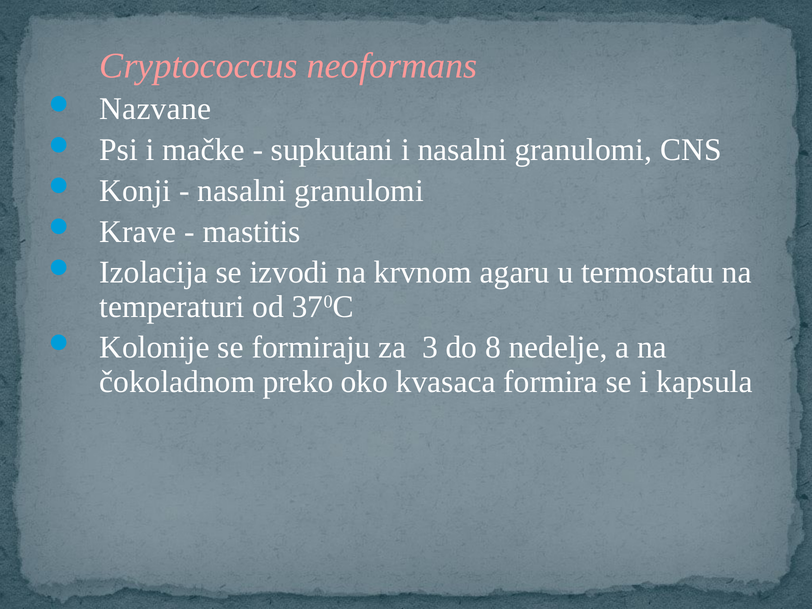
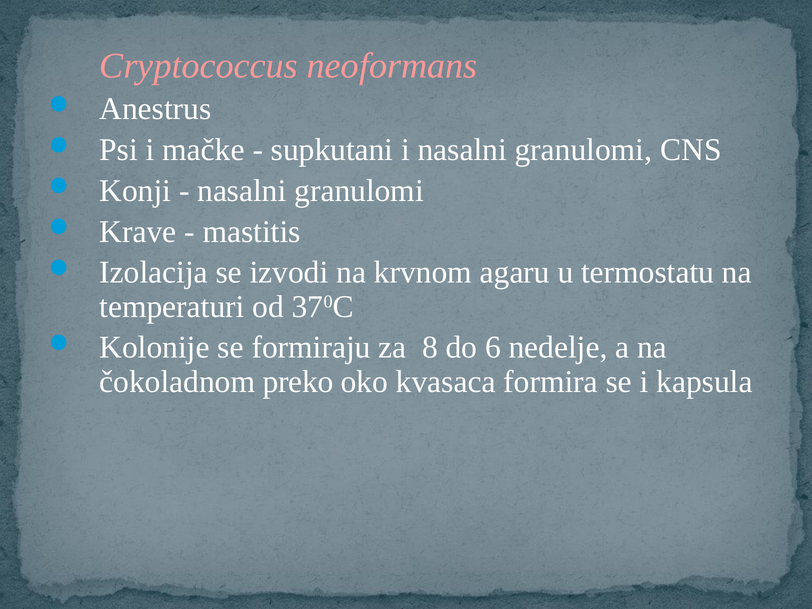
Nazvane: Nazvane -> Anestrus
3: 3 -> 8
8: 8 -> 6
